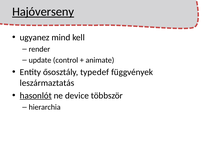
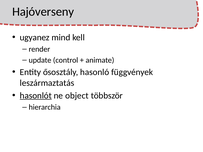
Hajóverseny underline: present -> none
typedef: typedef -> hasonló
device: device -> object
